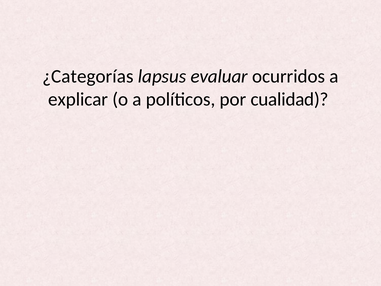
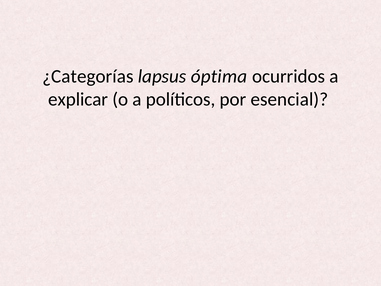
evaluar: evaluar -> óptima
cualidad: cualidad -> esencial
